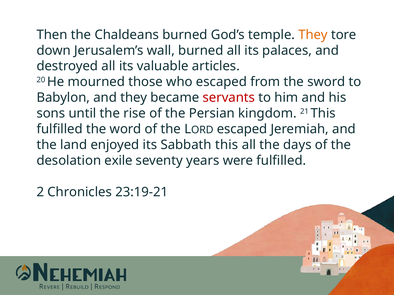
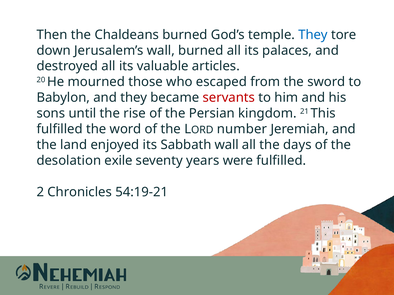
They at (313, 35) colour: orange -> blue
escaped at (242, 129): escaped -> number
Sabbath this: this -> wall
23:19-21: 23:19-21 -> 54:19-21
